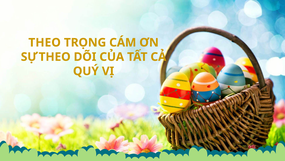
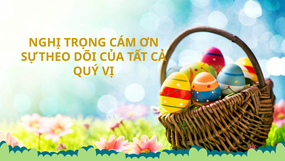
THEO: THEO -> NGHỊ
